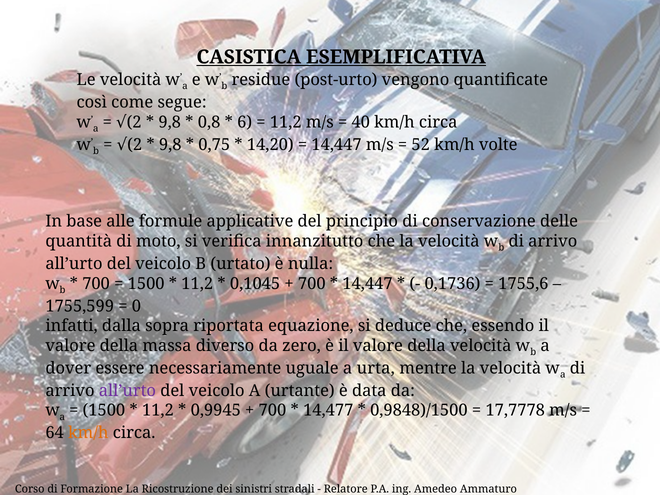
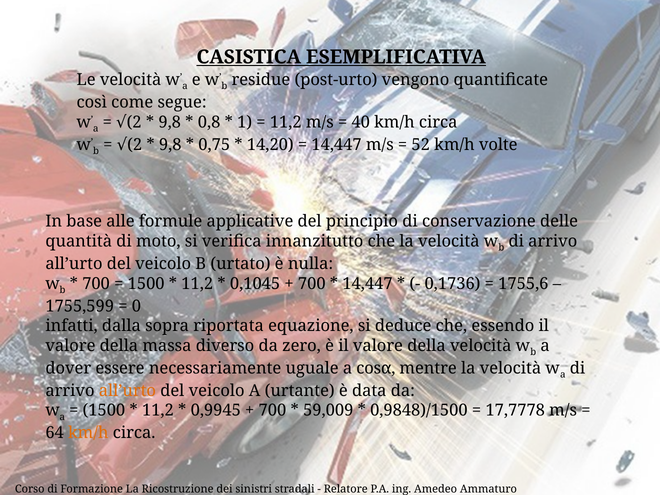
6: 6 -> 1
urta: urta -> cosα
all’urto at (127, 391) colour: purple -> orange
14,477: 14,477 -> 59,009
